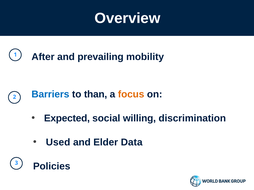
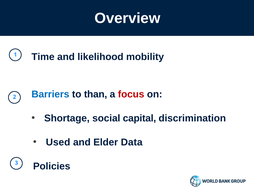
After: After -> Time
prevailing: prevailing -> likelihood
focus colour: orange -> red
Expected: Expected -> Shortage
willing: willing -> capital
